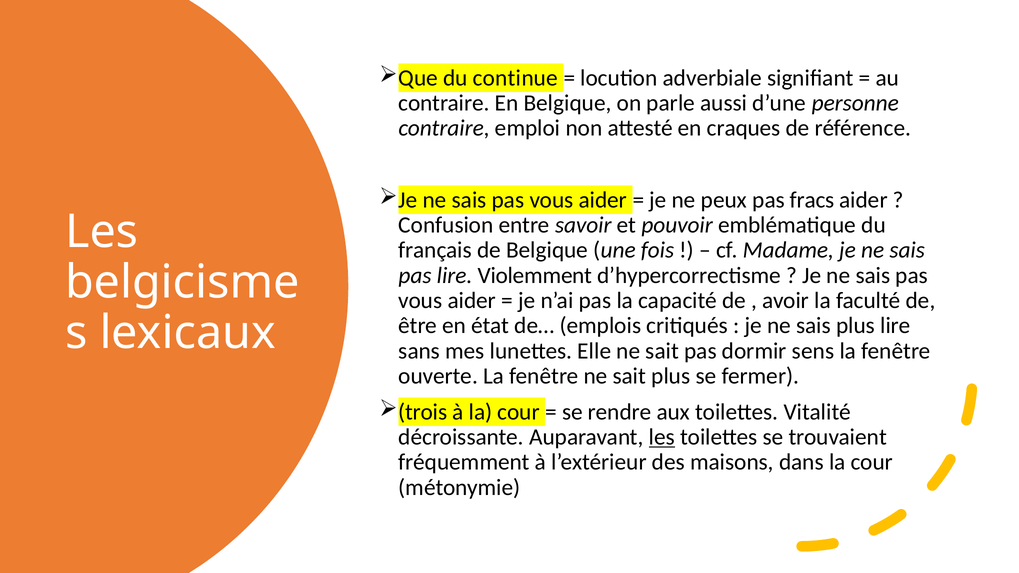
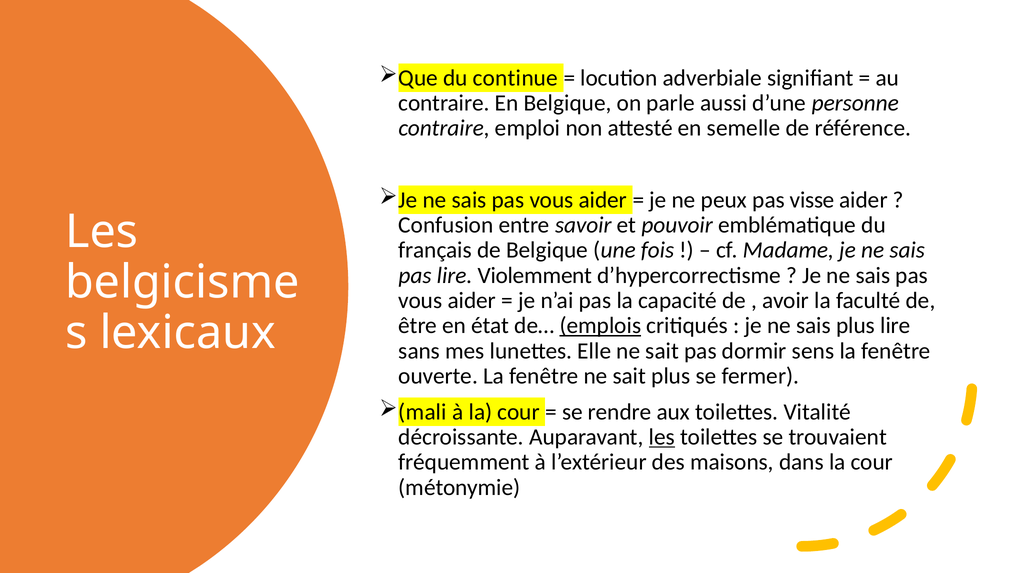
craques: craques -> semelle
fracs: fracs -> visse
emplois underline: none -> present
trois: trois -> mali
